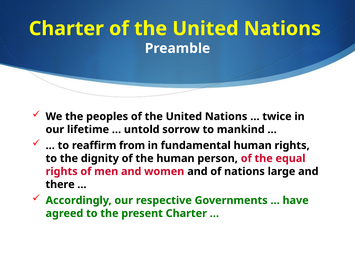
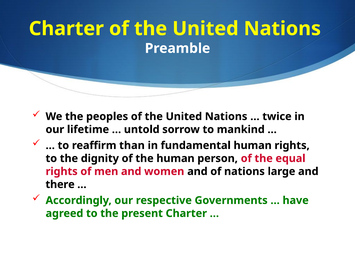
from: from -> than
